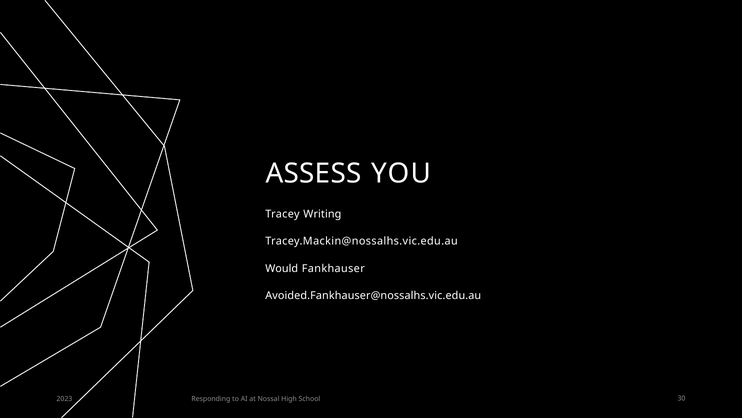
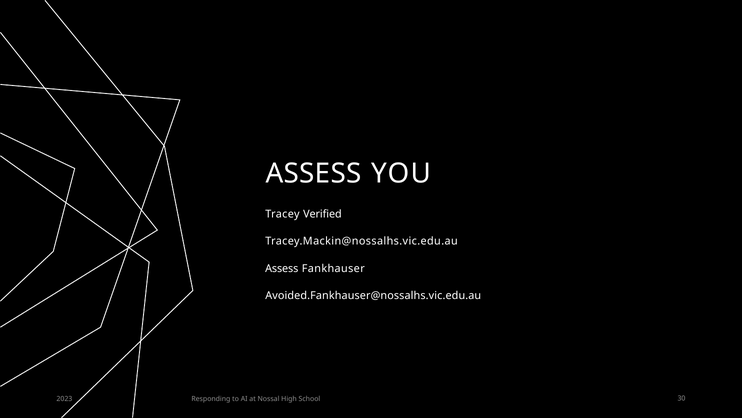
Writing: Writing -> Verified
Would at (282, 268): Would -> Assess
